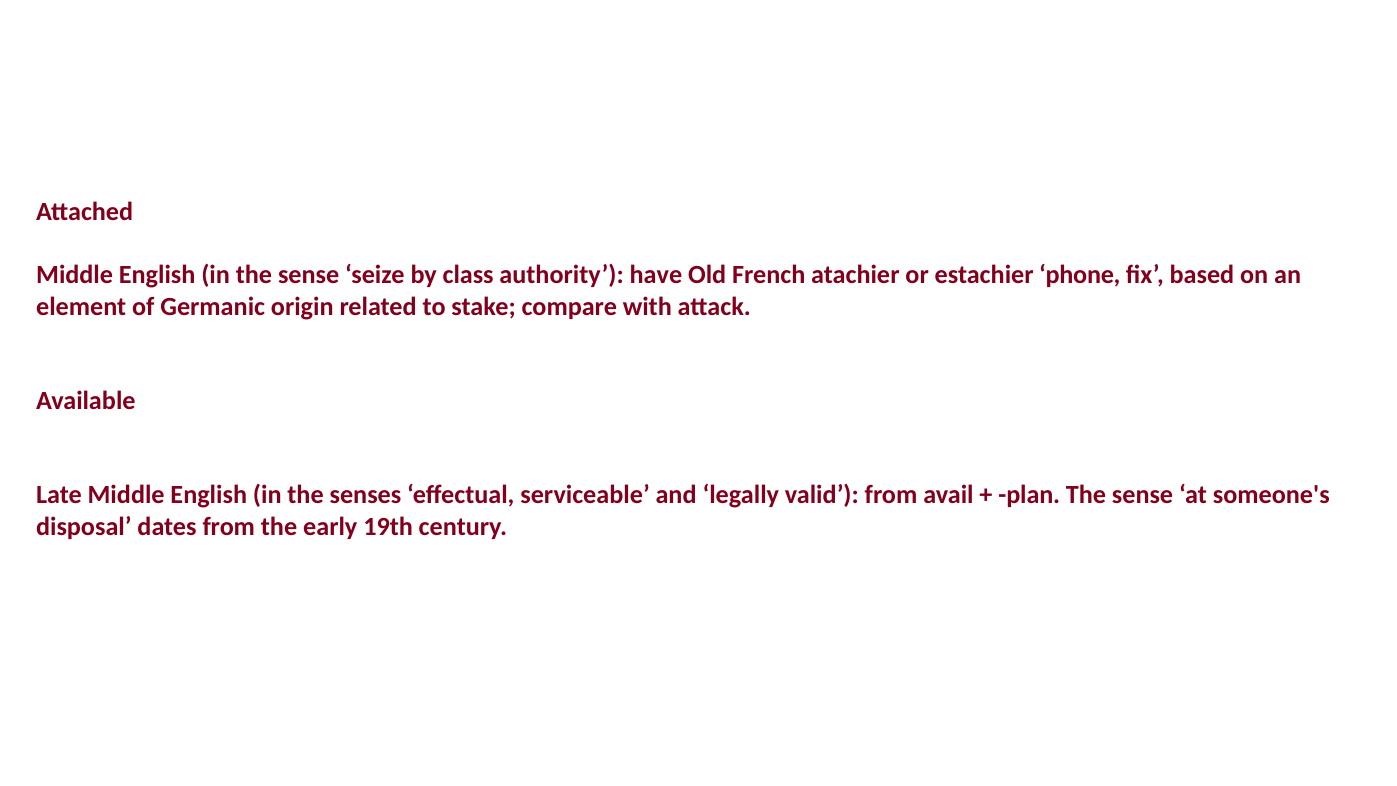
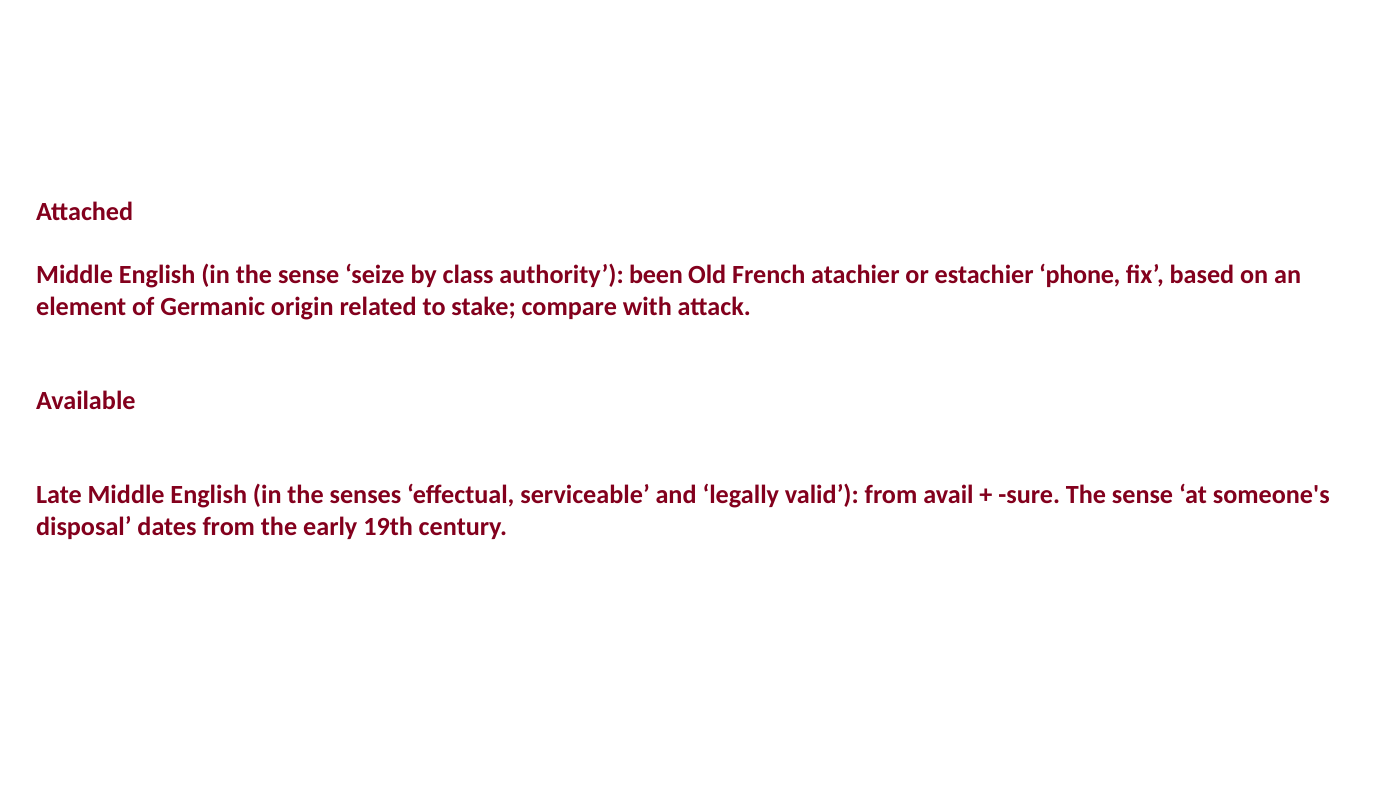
have: have -> been
plan: plan -> sure
